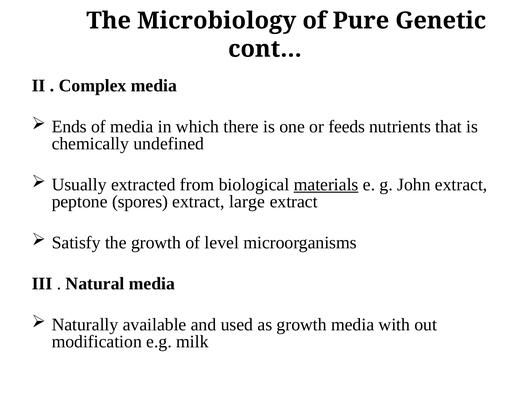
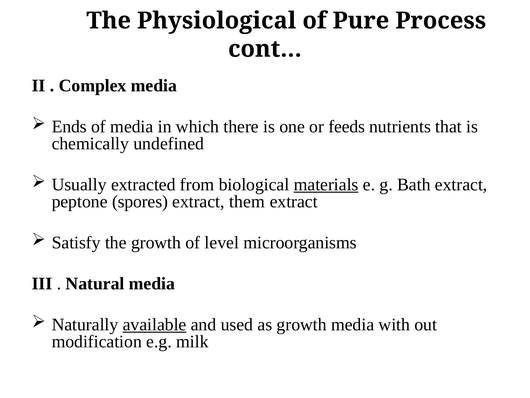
Microbiology: Microbiology -> Physiological
Genetic: Genetic -> Process
John: John -> Bath
large: large -> them
available underline: none -> present
